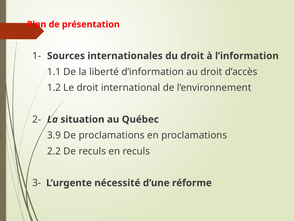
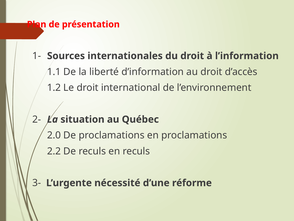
3.9: 3.9 -> 2.0
